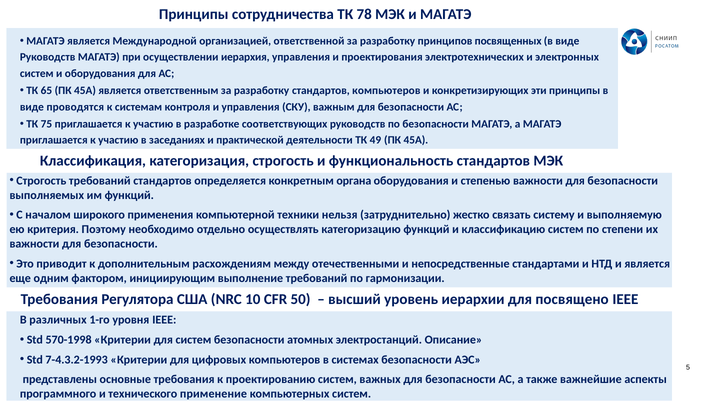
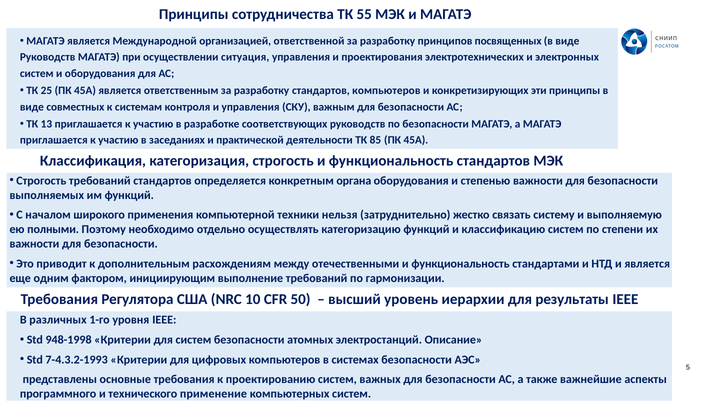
78: 78 -> 55
иерархия: иерархия -> ситуация
65: 65 -> 25
проводятся: проводятся -> совместных
75: 75 -> 13
49: 49 -> 85
критерия: критерия -> полными
отечественными и непосредственные: непосредственные -> функциональность
посвящено: посвящено -> результаты
570-1998: 570-1998 -> 948-1998
